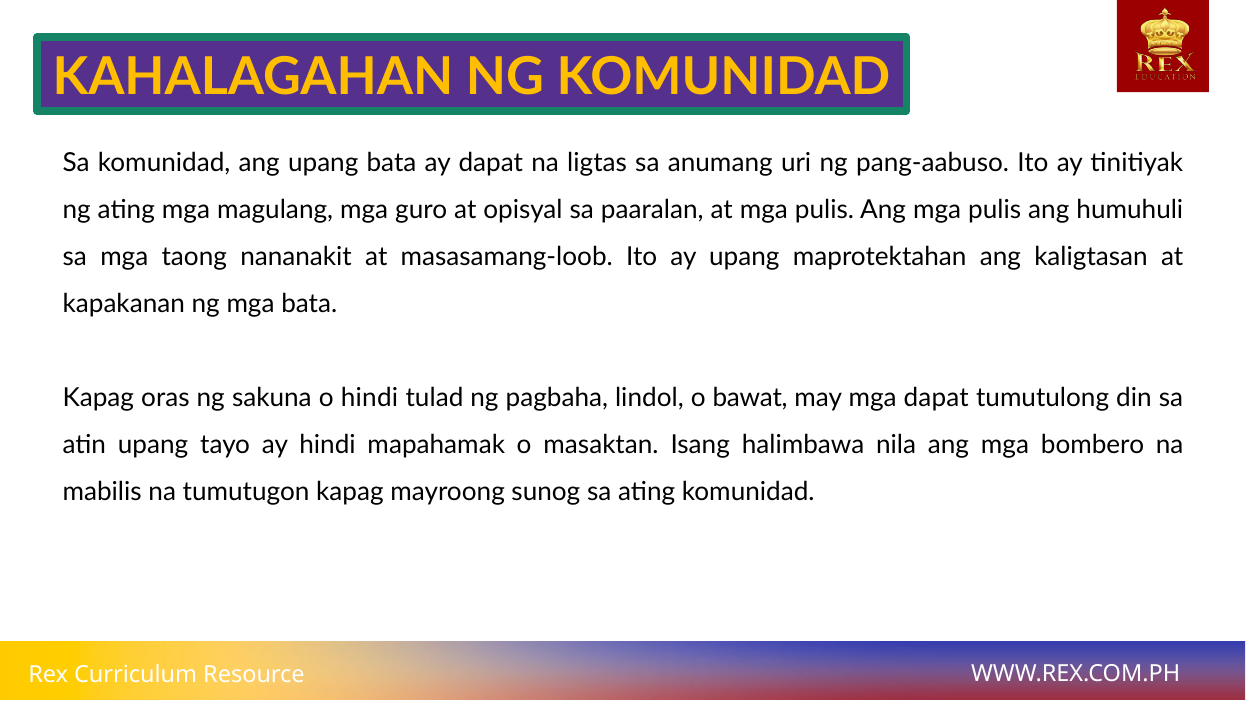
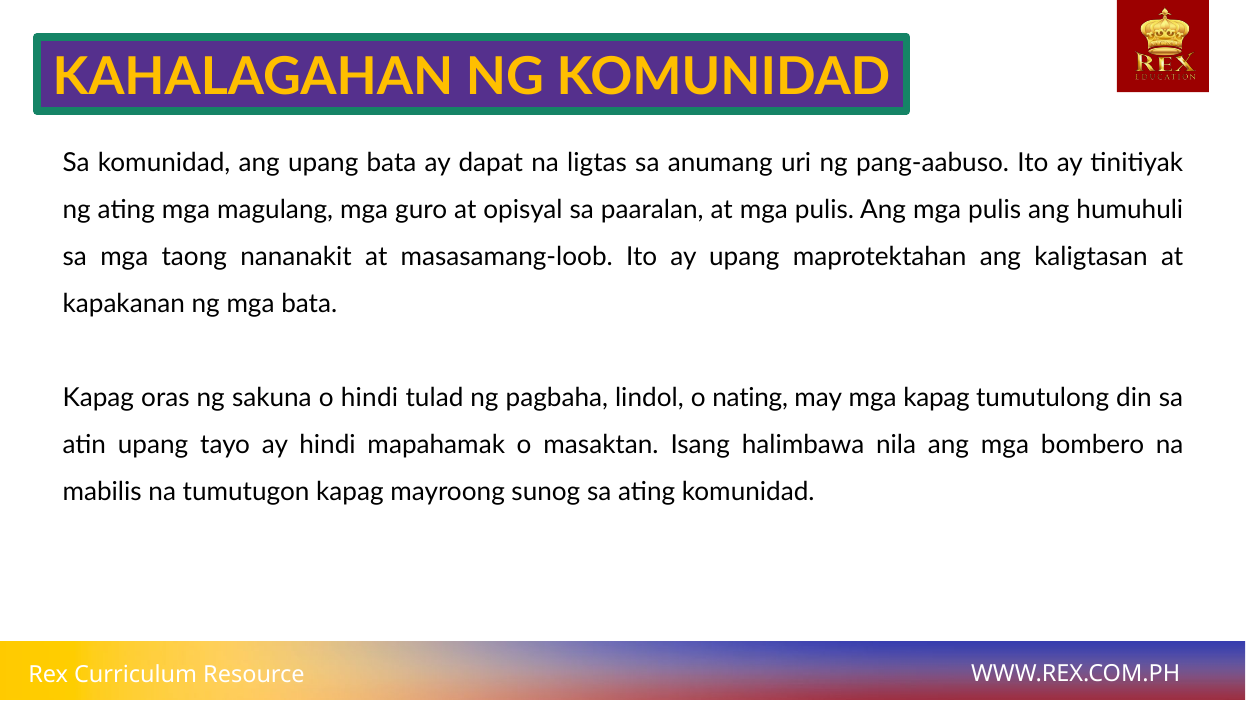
bawat: bawat -> nating
mga dapat: dapat -> kapag
